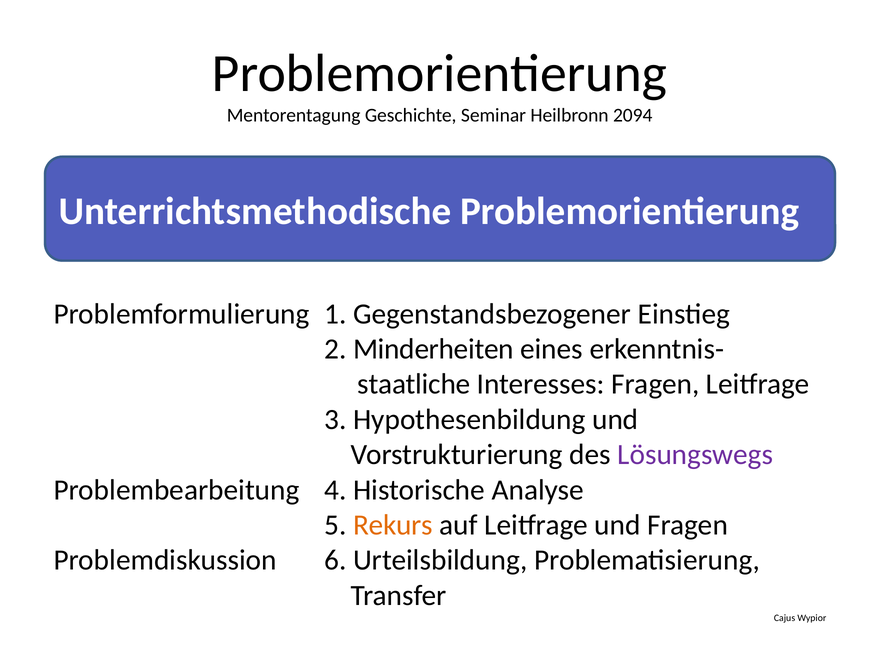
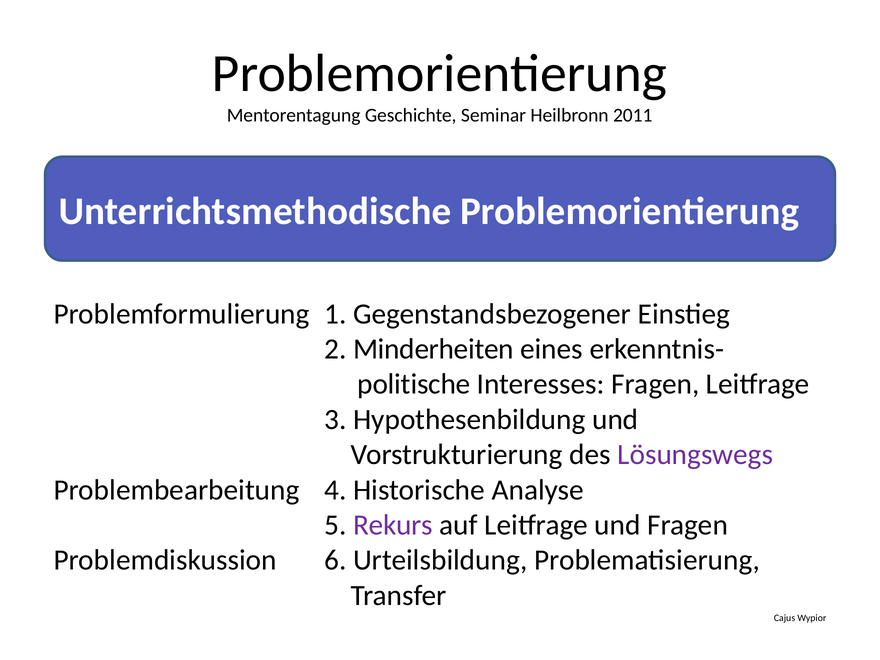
2094: 2094 -> 2011
staatliche: staatliche -> politische
Rekurs colour: orange -> purple
